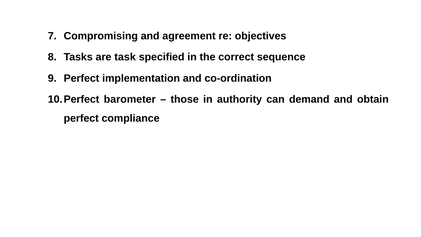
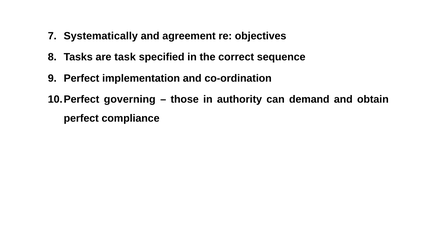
Compromising: Compromising -> Systematically
barometer: barometer -> governing
